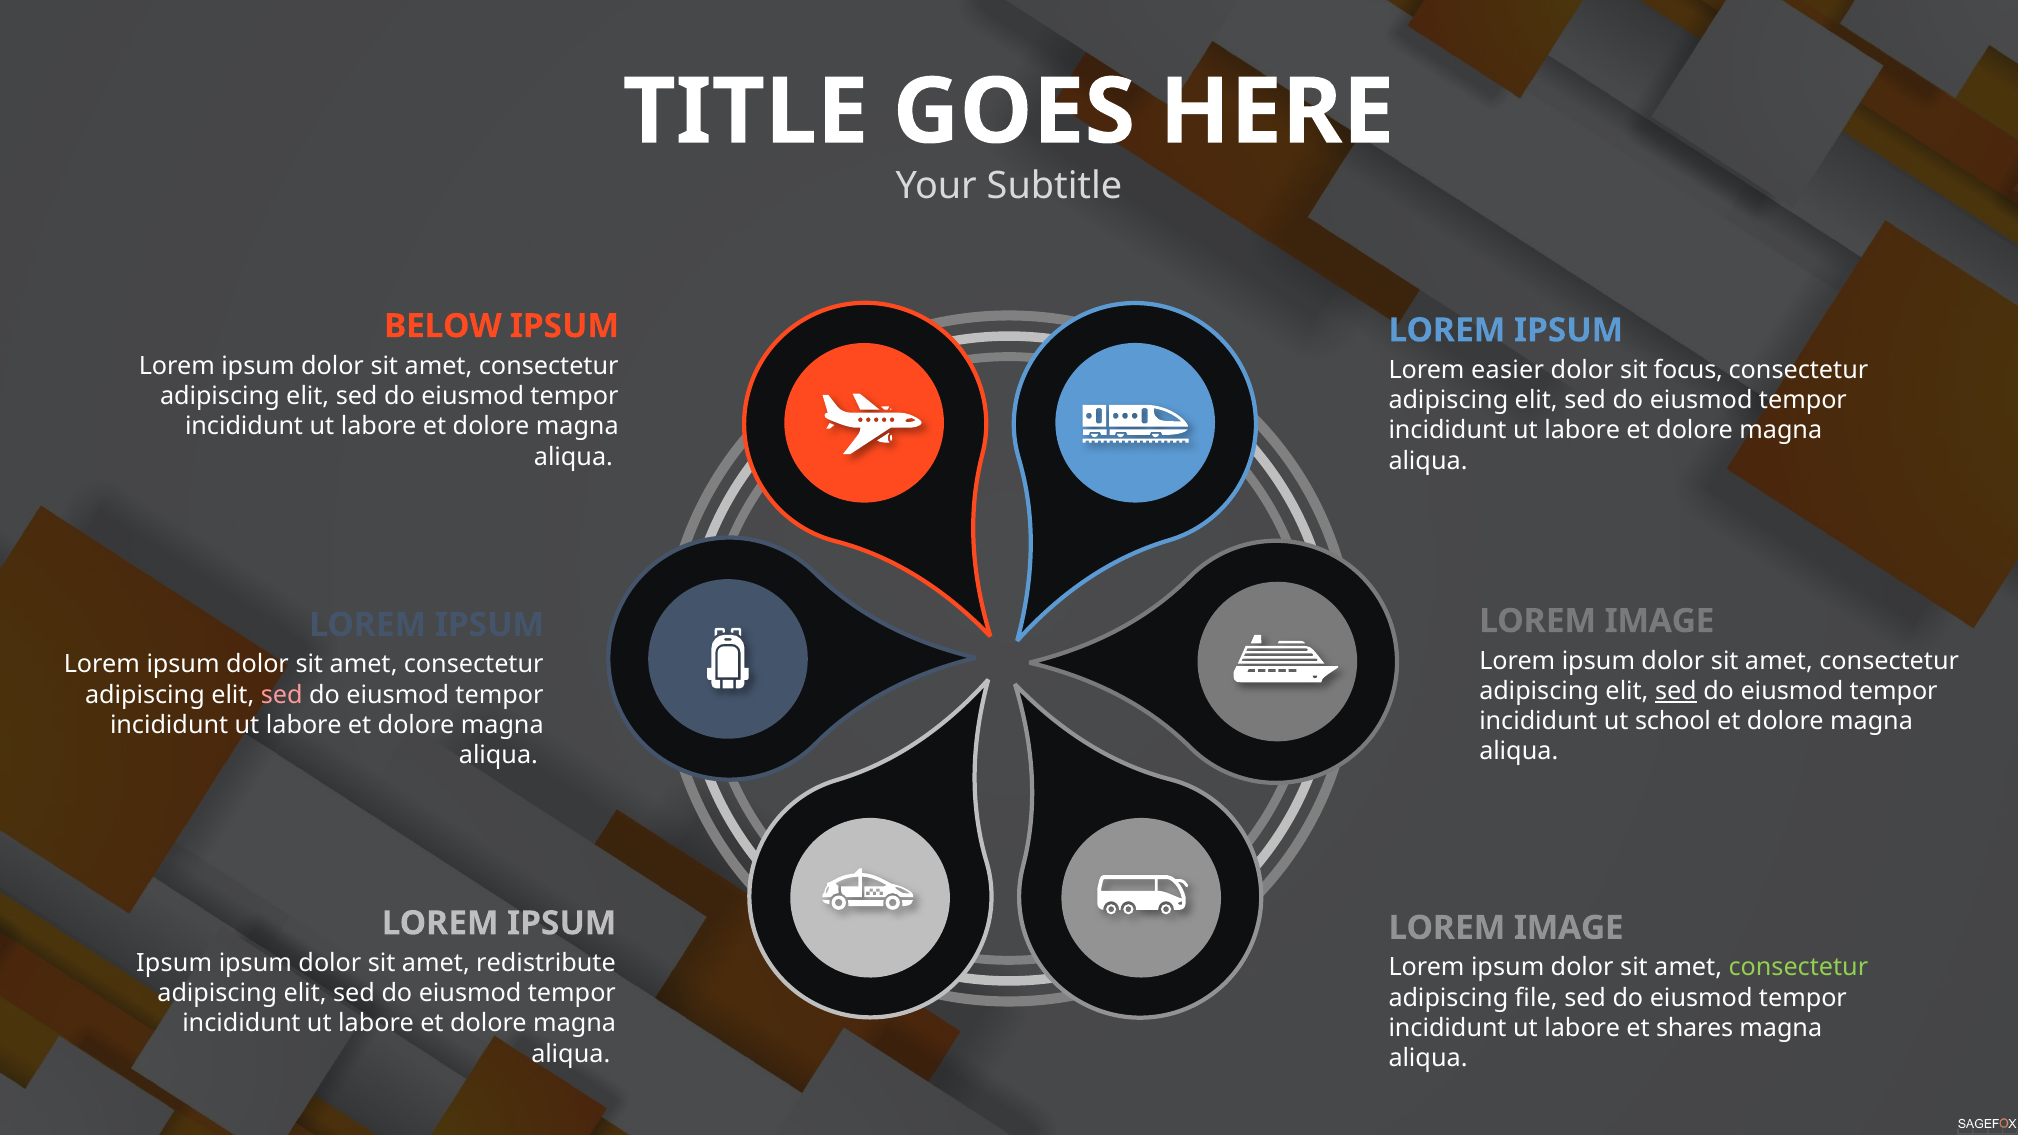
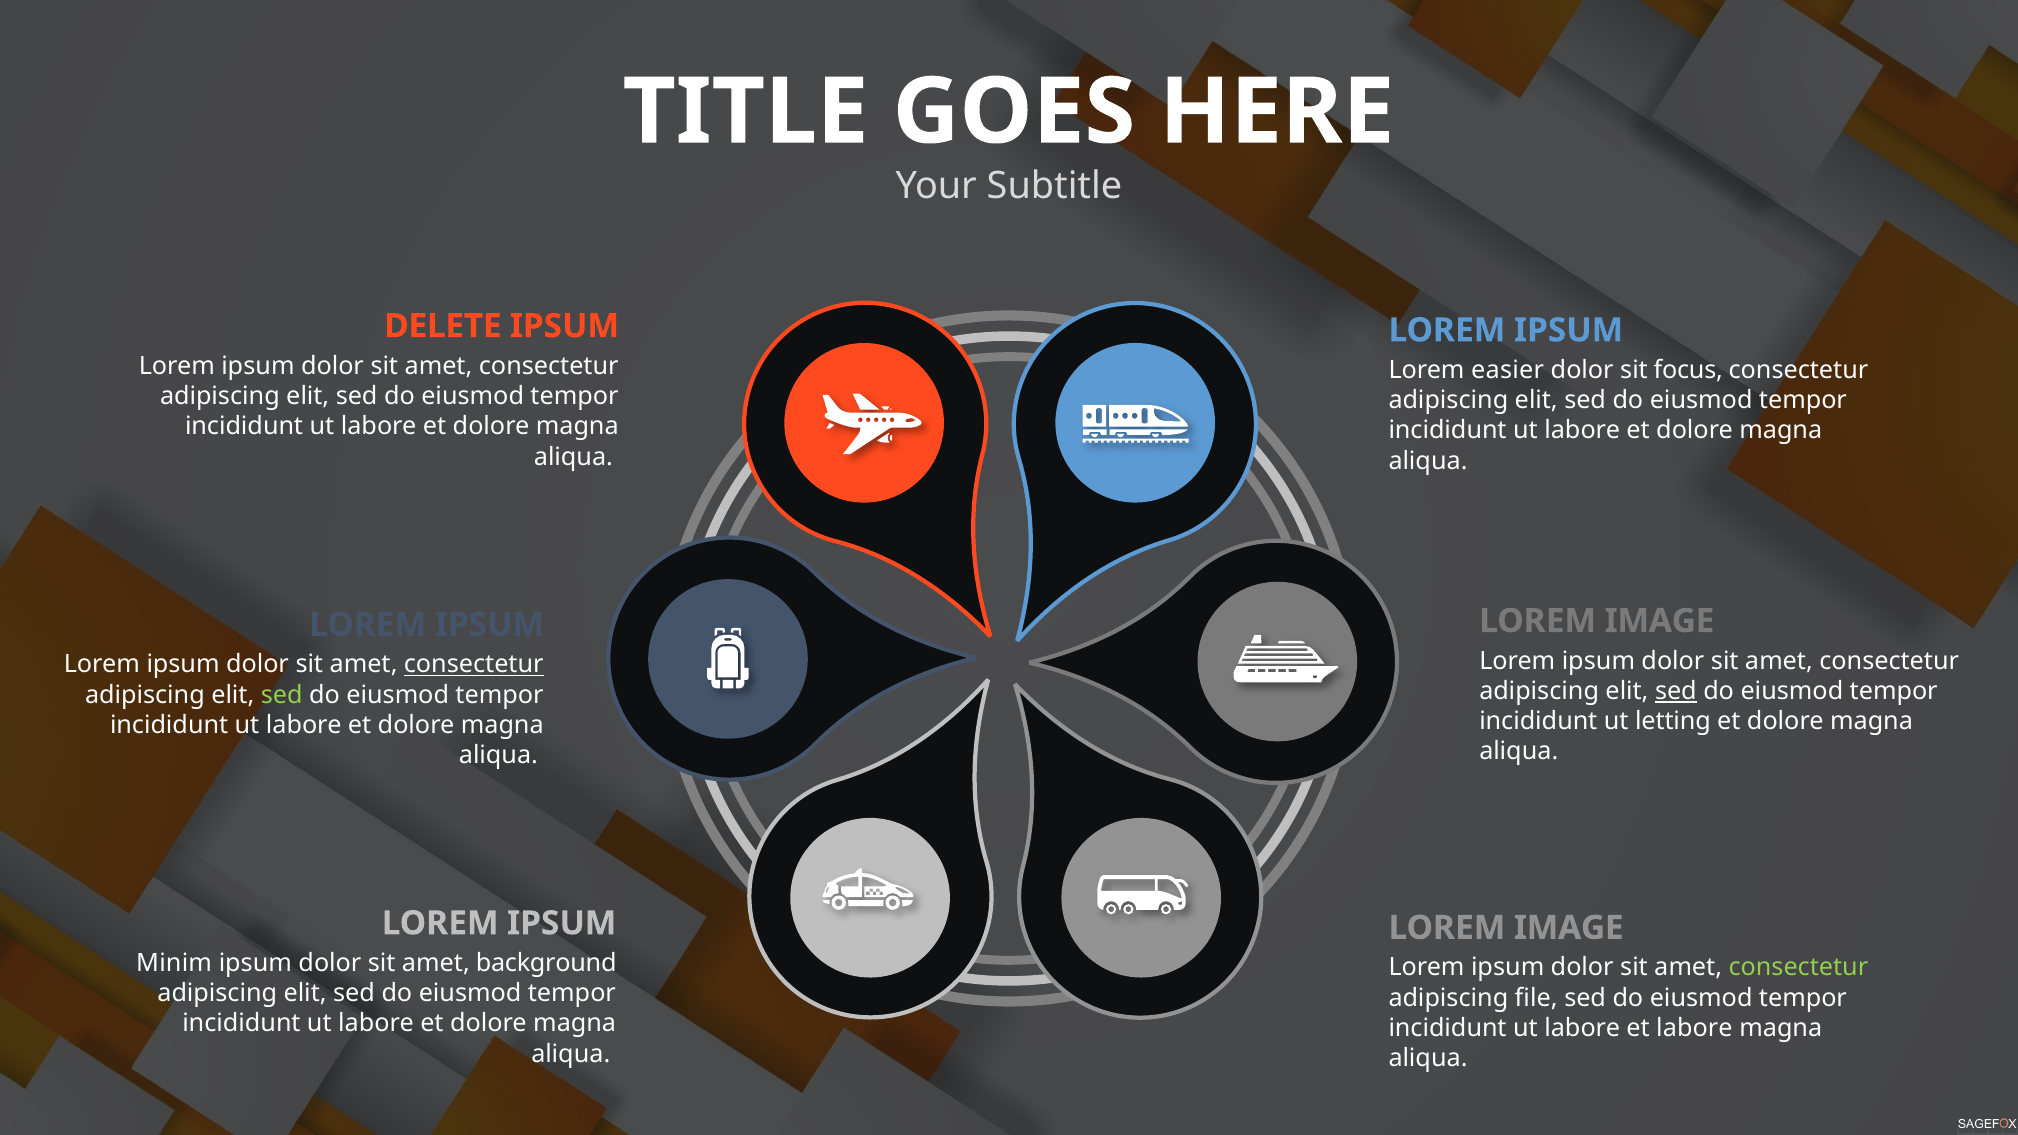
BELOW: BELOW -> DELETE
consectetur at (474, 665) underline: none -> present
sed at (282, 695) colour: pink -> light green
school: school -> letting
Ipsum at (174, 963): Ipsum -> Minim
redistribute: redistribute -> background
et shares: shares -> labore
